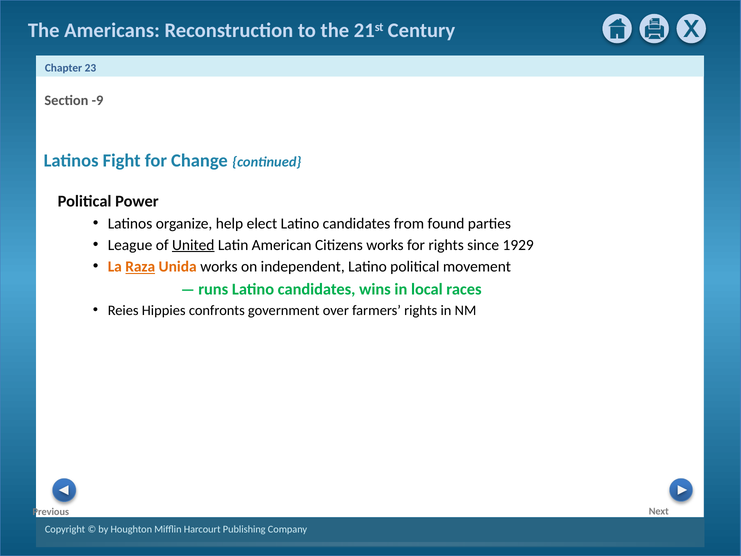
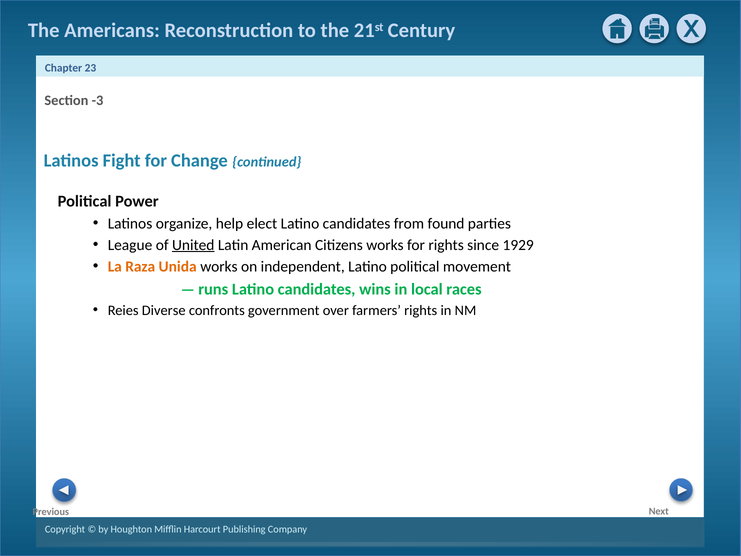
-9: -9 -> -3
Raza underline: present -> none
Hippies: Hippies -> Diverse
